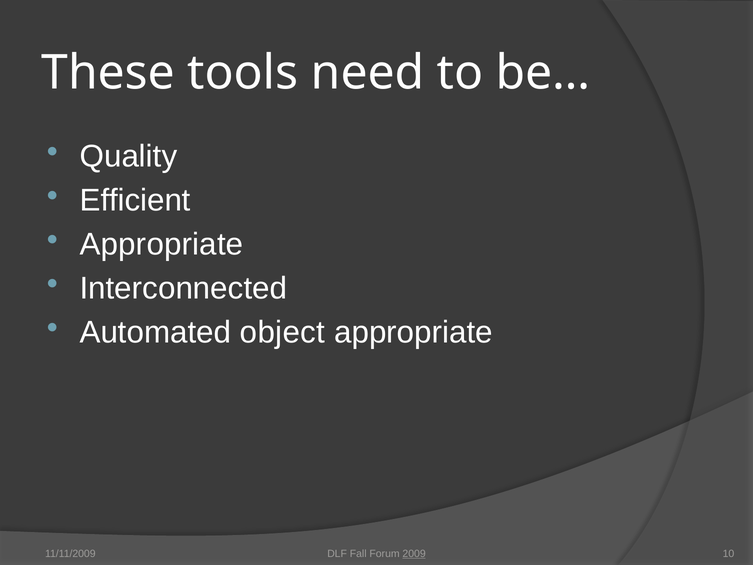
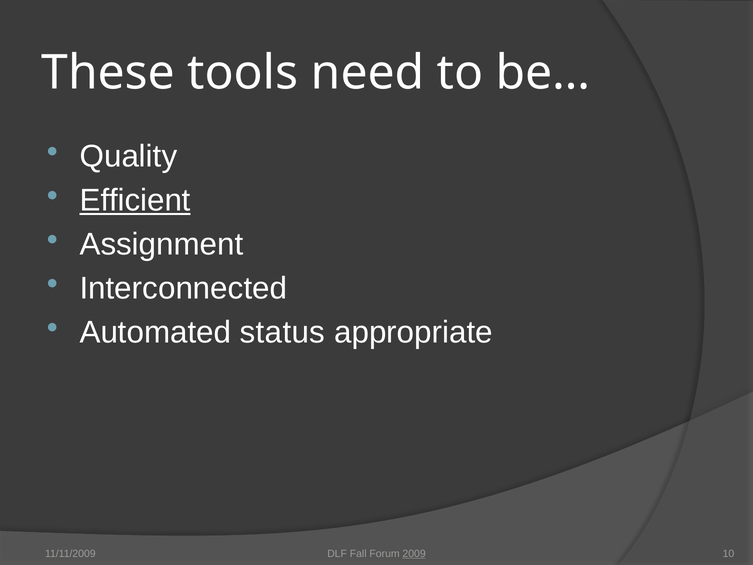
Efficient underline: none -> present
Appropriate at (162, 244): Appropriate -> Assignment
object: object -> status
